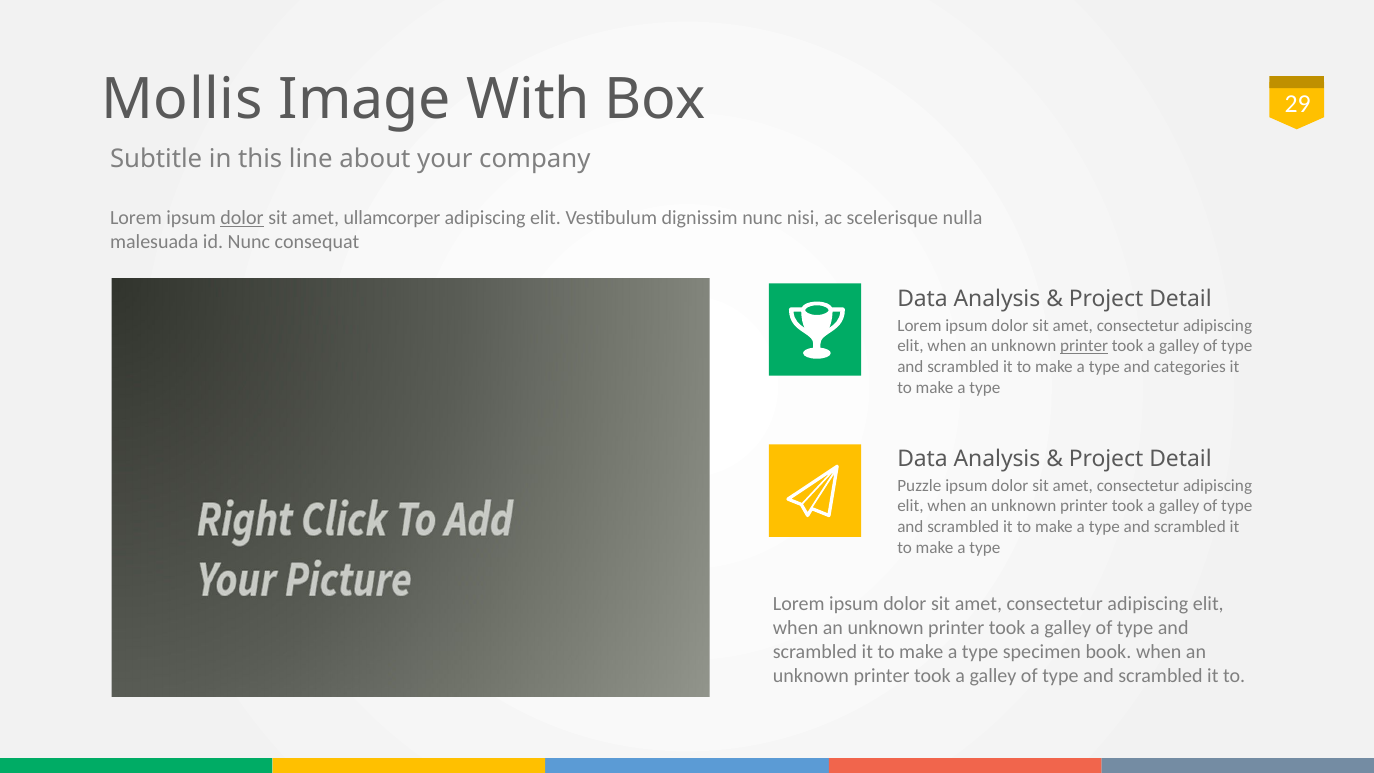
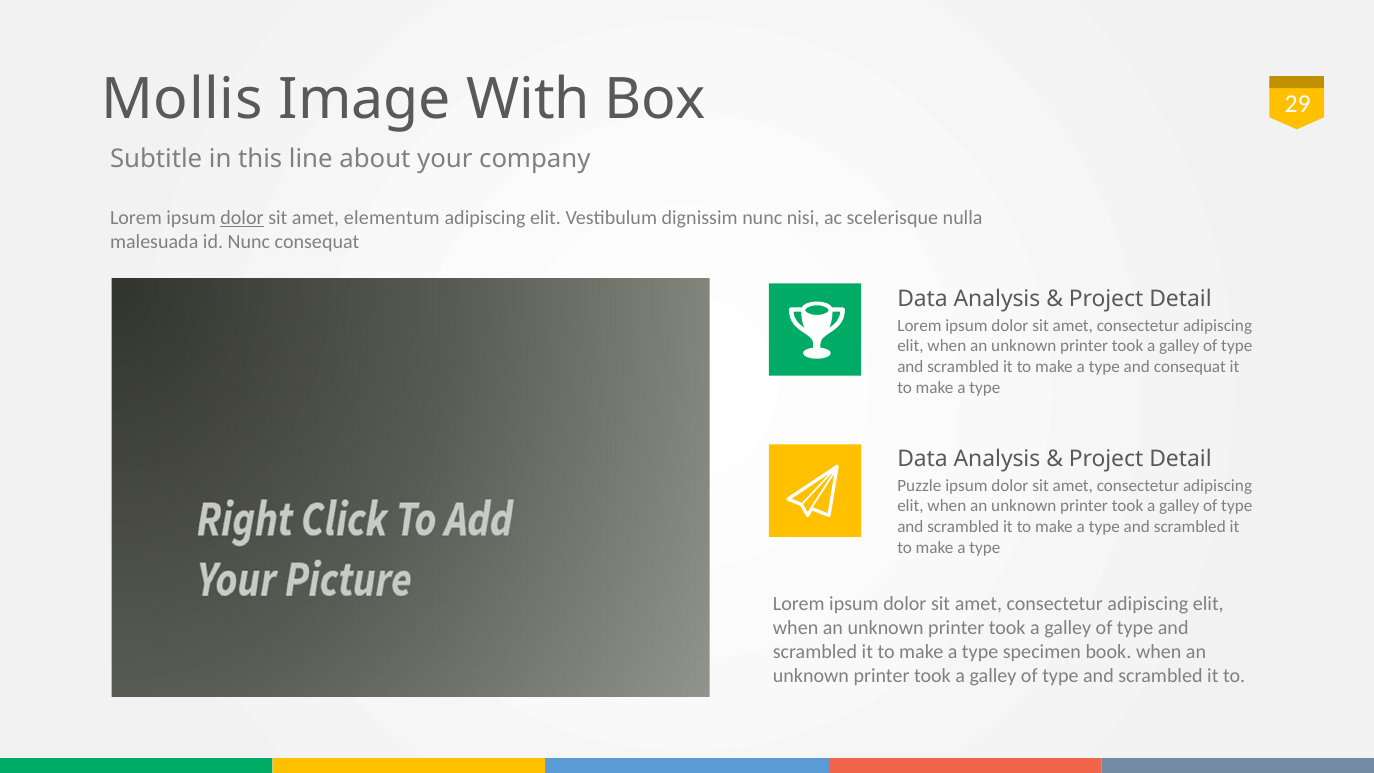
ullamcorper: ullamcorper -> elementum
printer at (1084, 346) underline: present -> none
and categories: categories -> consequat
